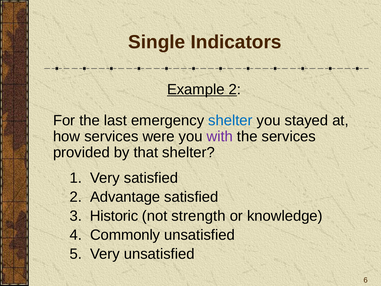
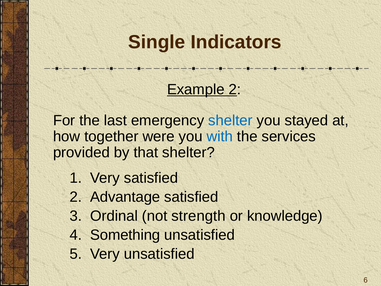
how services: services -> together
with colour: purple -> blue
Historic: Historic -> Ordinal
Commonly: Commonly -> Something
